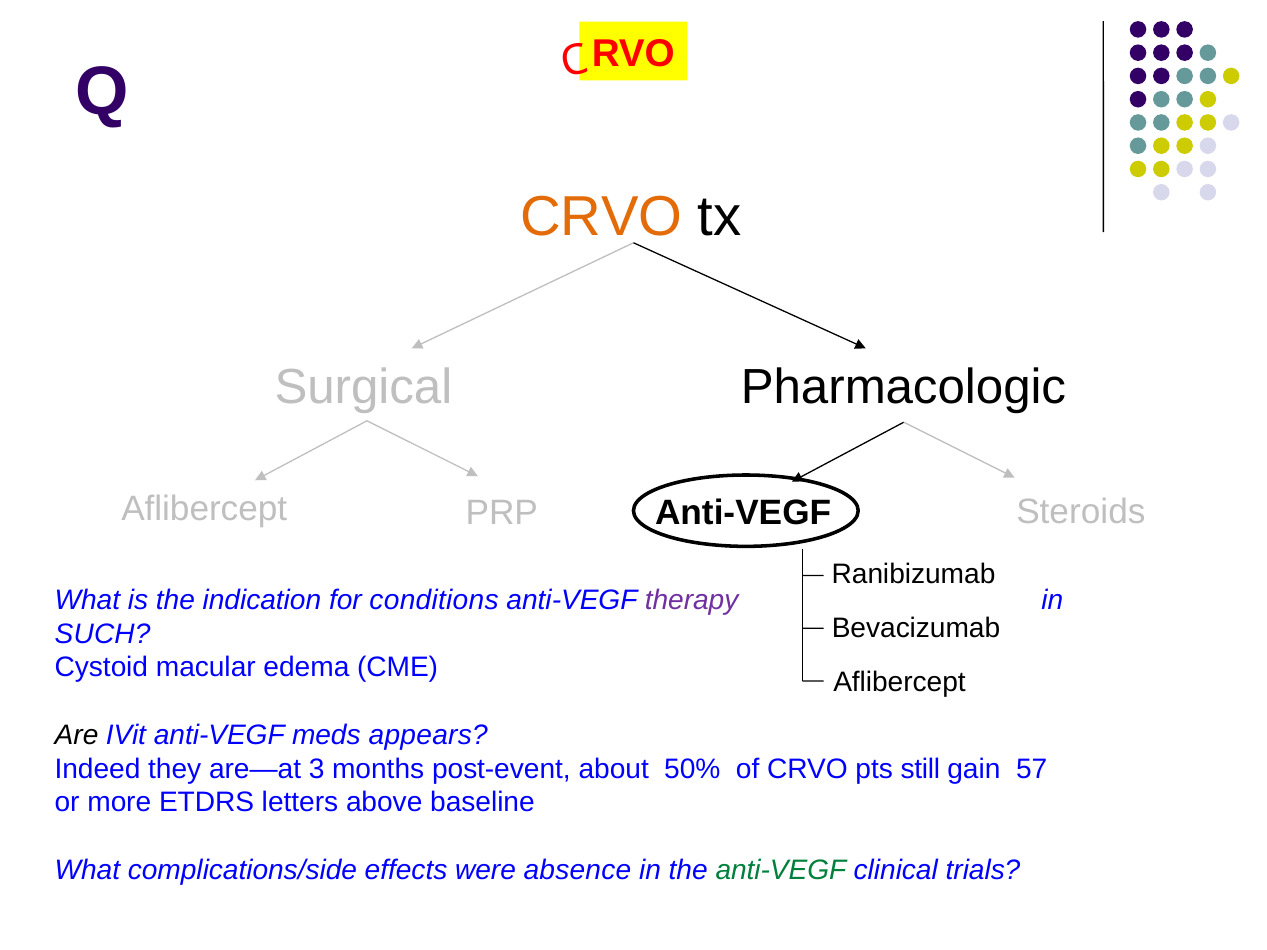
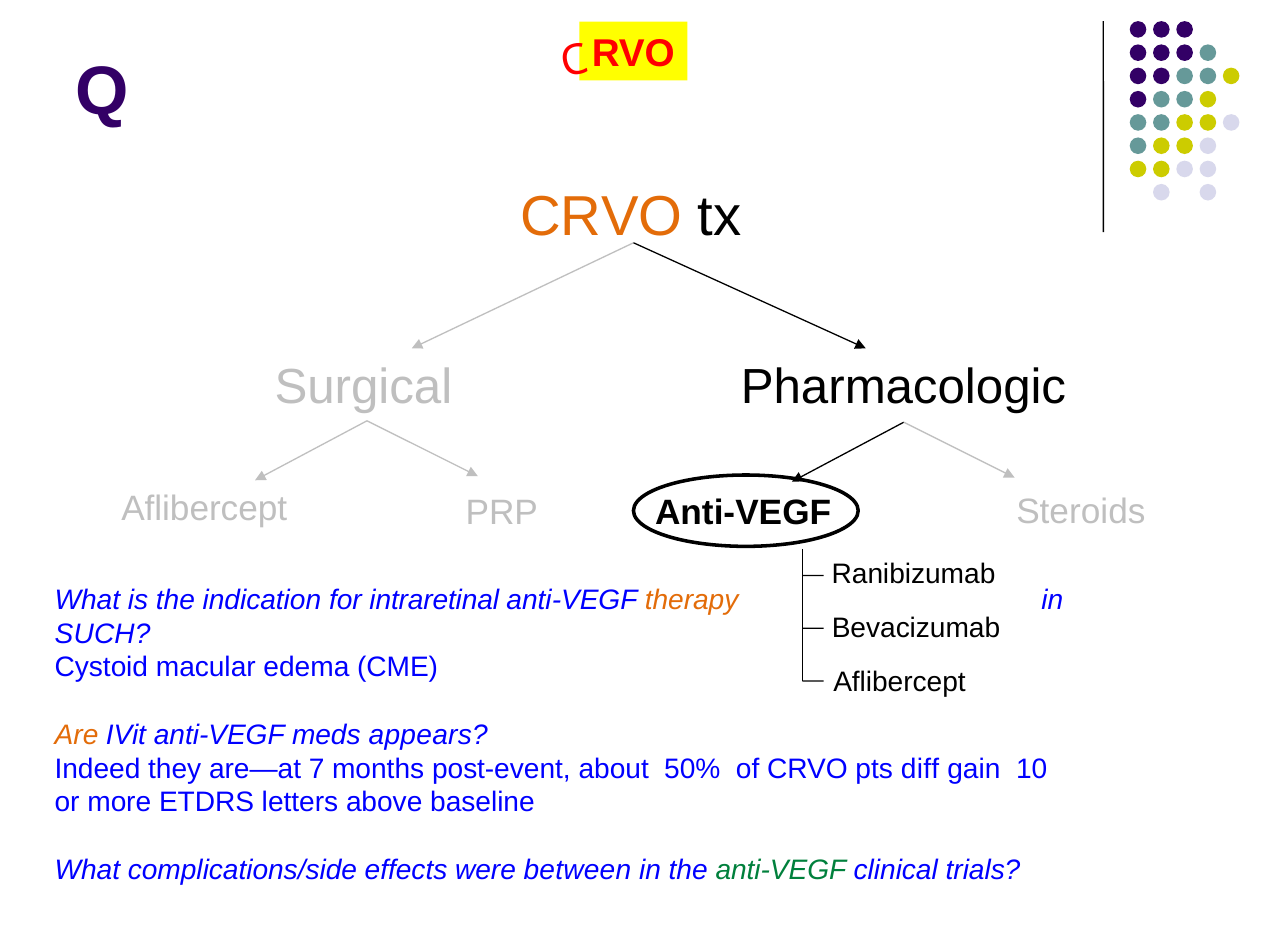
conditions: conditions -> intraretinal
therapy colour: purple -> orange
Are colour: black -> orange
3: 3 -> 7
still: still -> diff
57: 57 -> 10
absence: absence -> between
